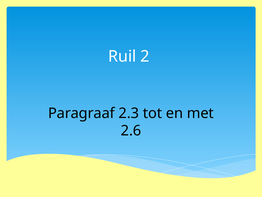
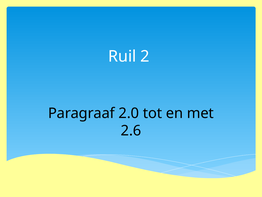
2.3: 2.3 -> 2.0
